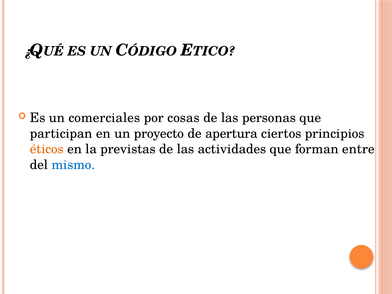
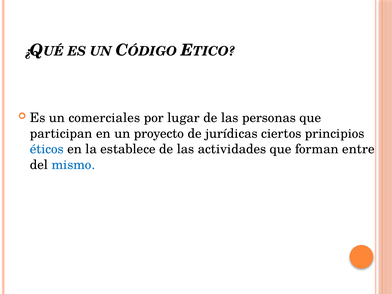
cosas: cosas -> lugar
apertura: apertura -> jurídicas
éticos colour: orange -> blue
previstas: previstas -> establece
